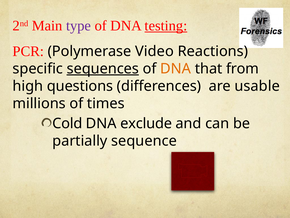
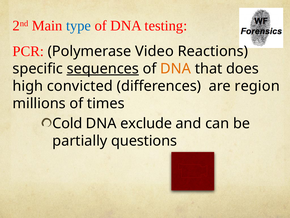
type colour: purple -> blue
testing underline: present -> none
from: from -> does
questions: questions -> convicted
usable: usable -> region
sequence: sequence -> questions
